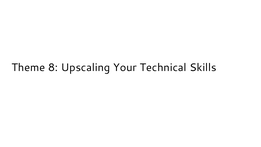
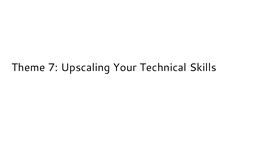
8: 8 -> 7
